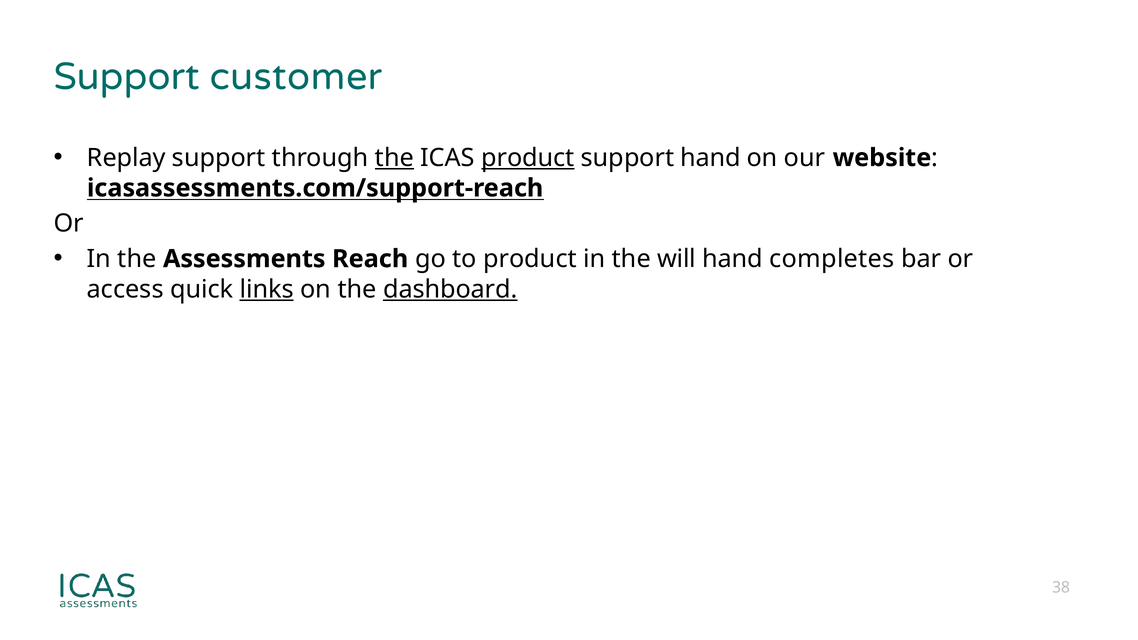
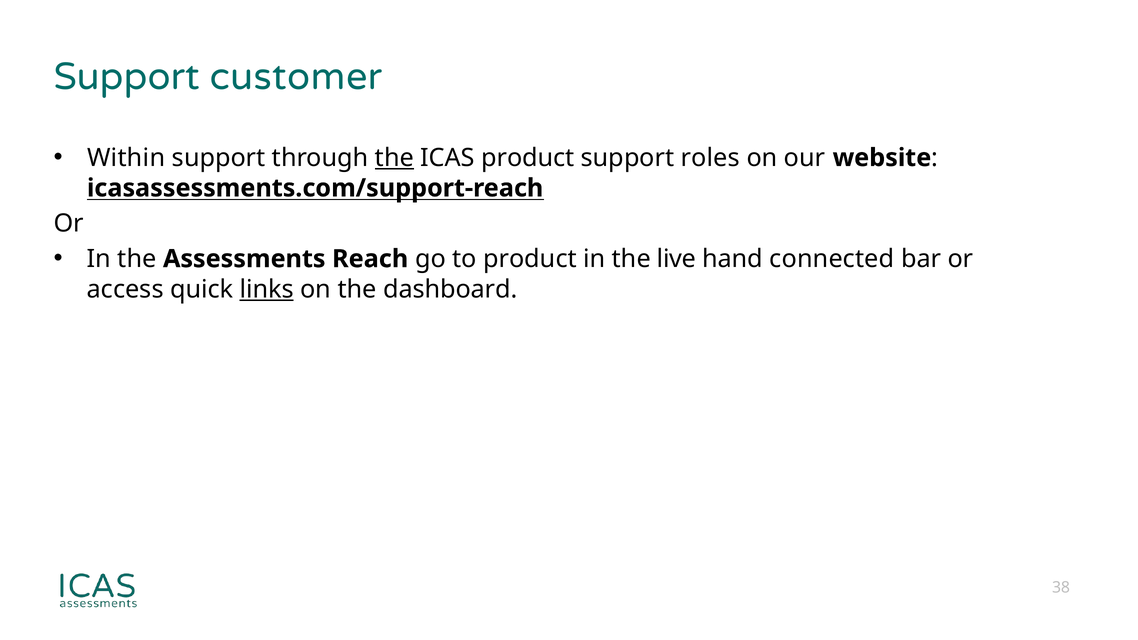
Replay: Replay -> Within
product at (528, 158) underline: present -> none
support hand: hand -> roles
will: will -> live
completes: completes -> connected
dashboard underline: present -> none
